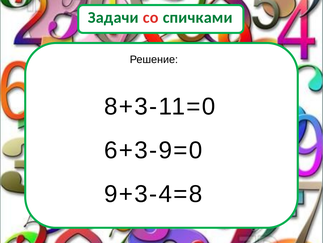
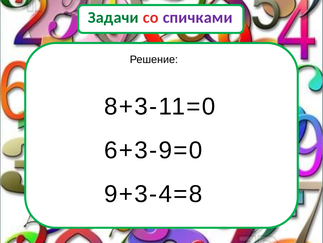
спичками colour: green -> purple
